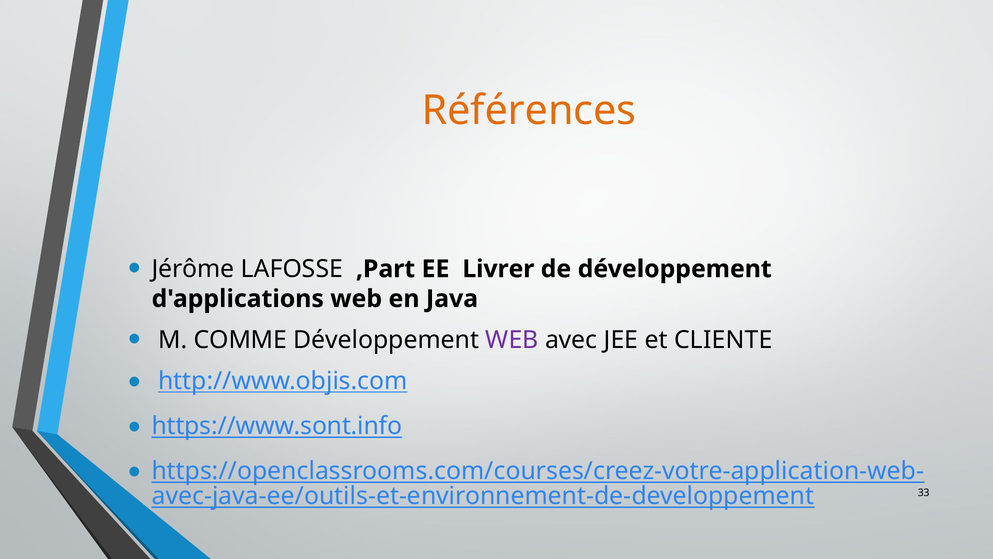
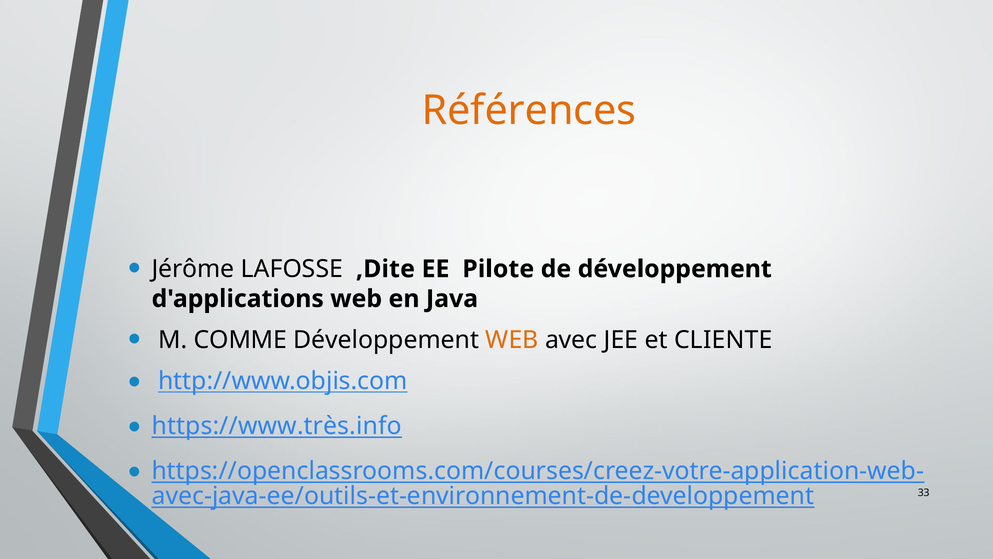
,Part: ,Part -> ,Dite
Livrer: Livrer -> Pilote
WEB at (512, 340) colour: purple -> orange
https://www.sont.info: https://www.sont.info -> https://www.très.info
